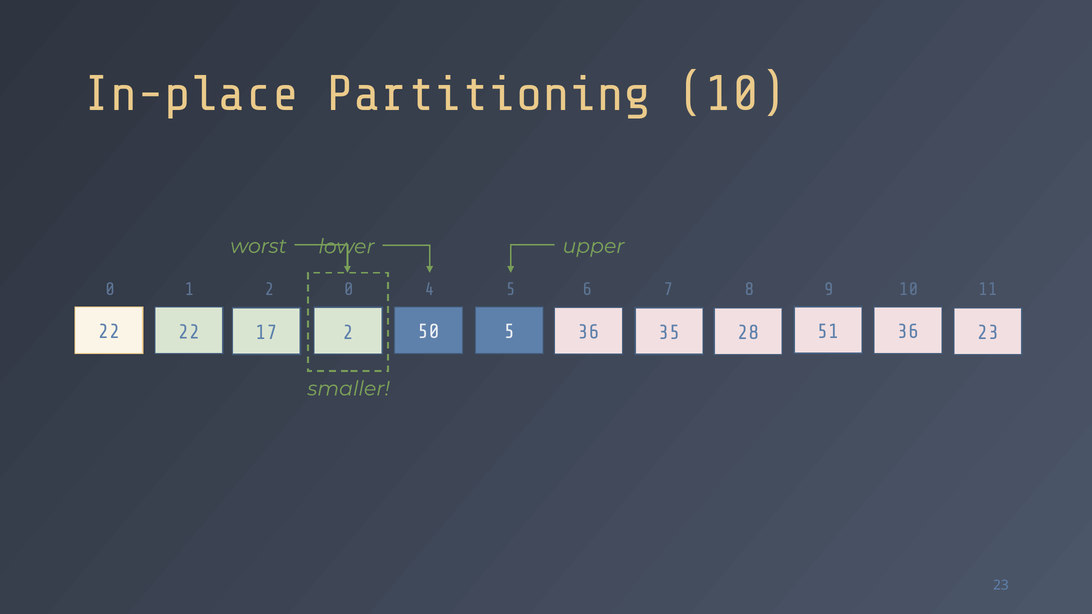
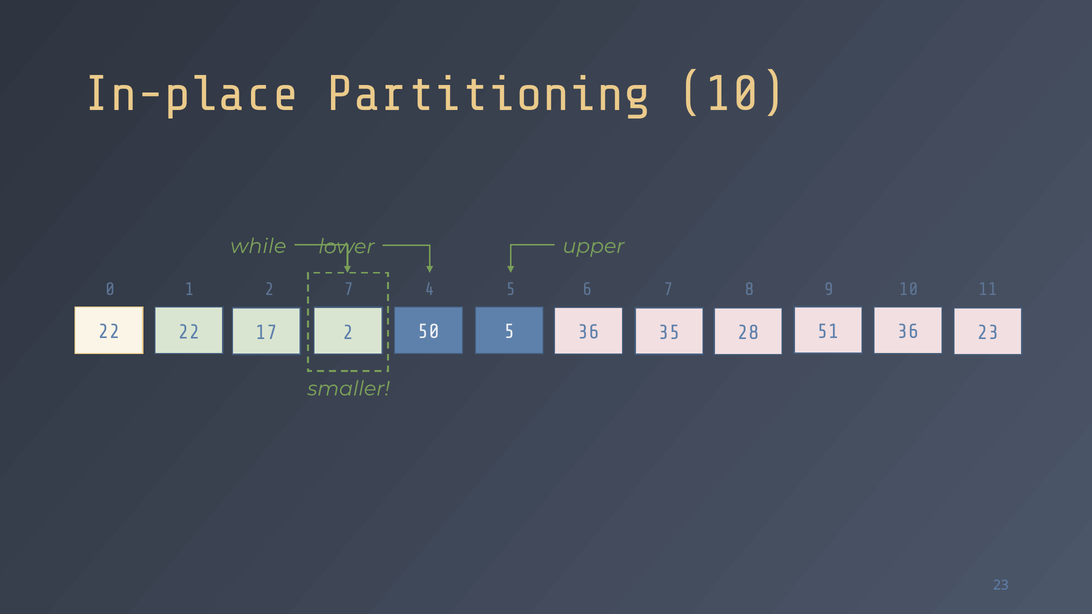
worst: worst -> while
2 0: 0 -> 7
